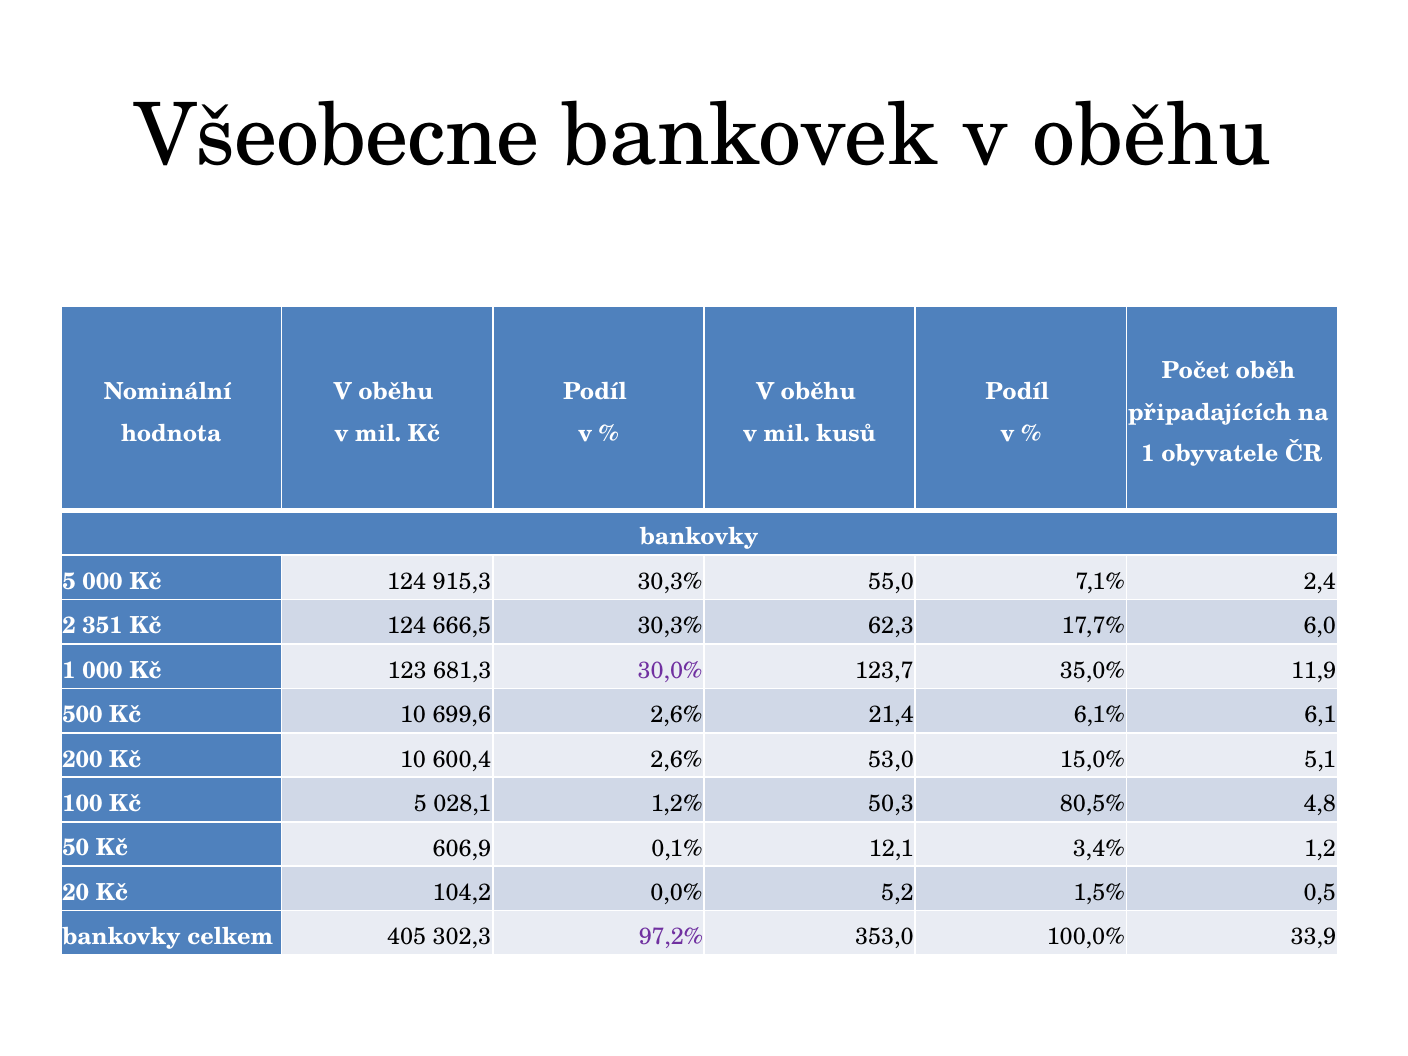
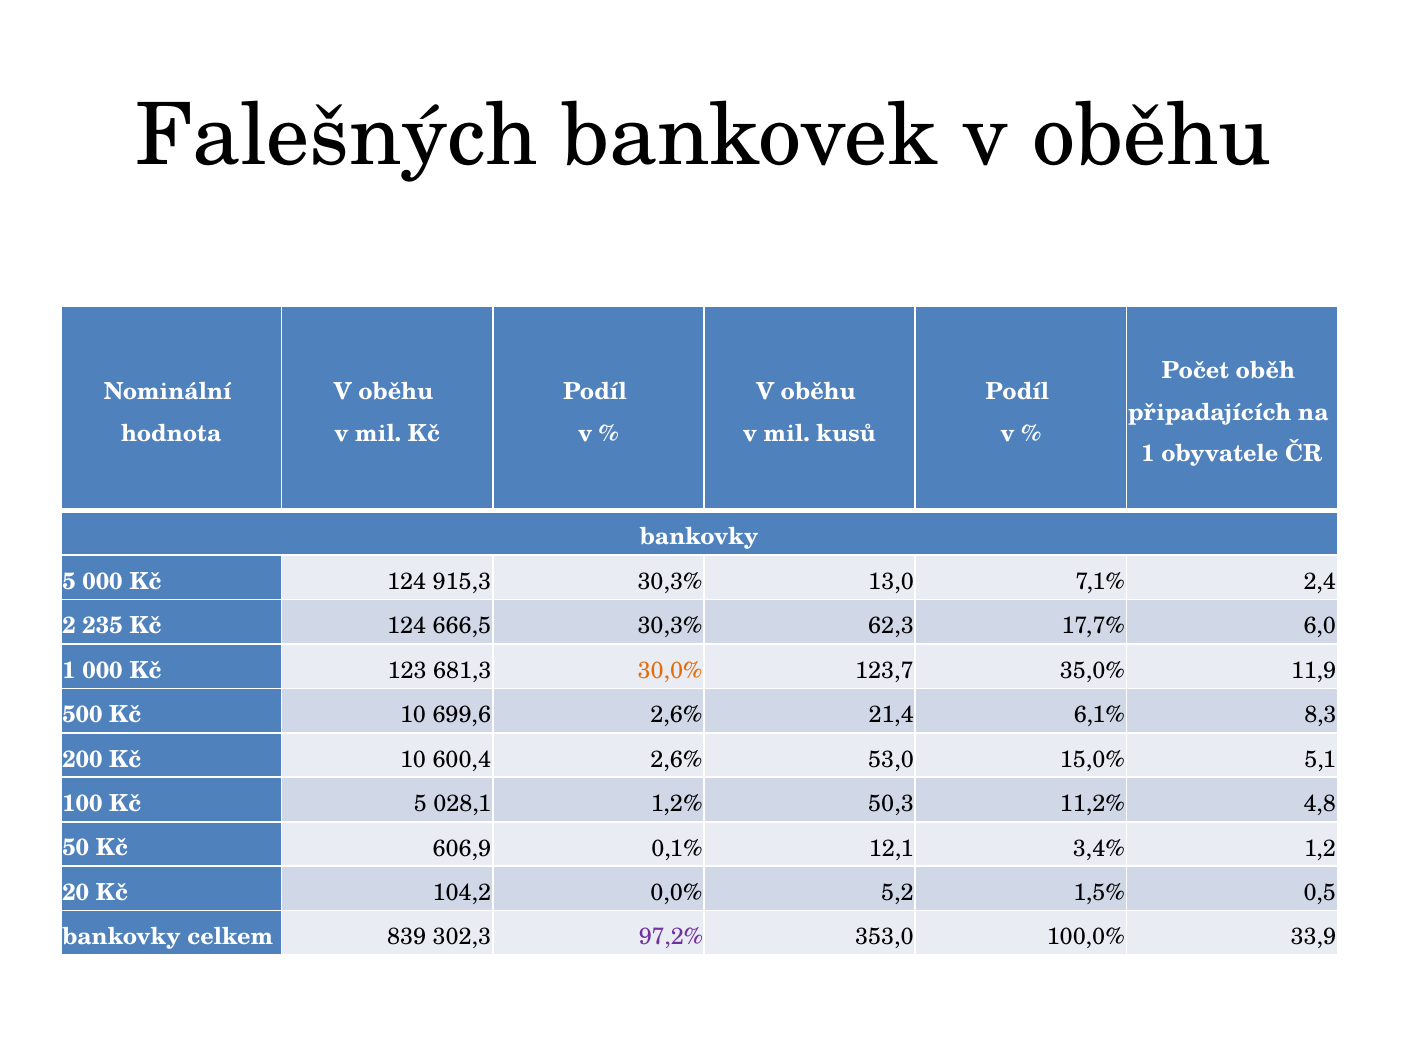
Všeobecne: Všeobecne -> Falešných
55,0: 55,0 -> 13,0
351: 351 -> 235
30,0% colour: purple -> orange
6,1: 6,1 -> 8,3
80,5%: 80,5% -> 11,2%
405: 405 -> 839
